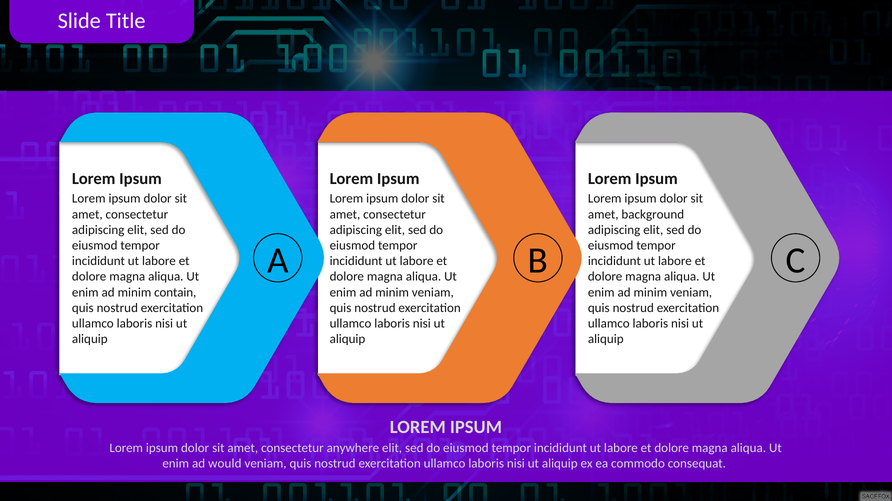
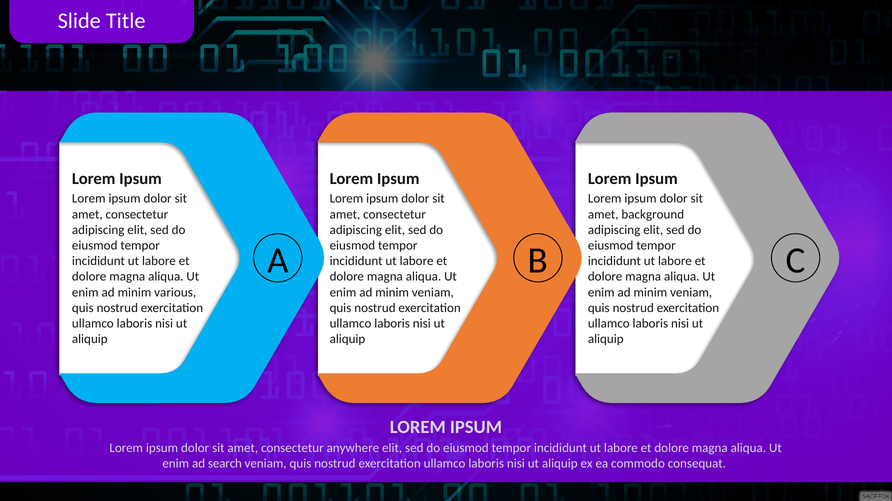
contain: contain -> various
would: would -> search
